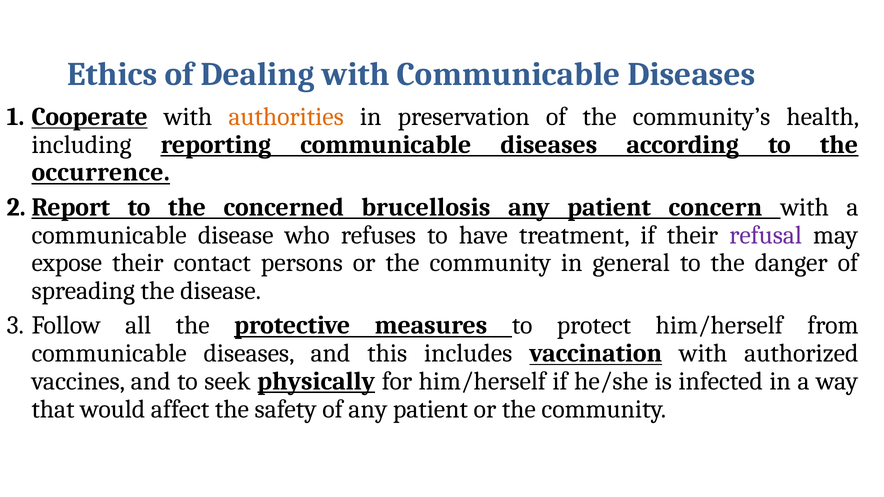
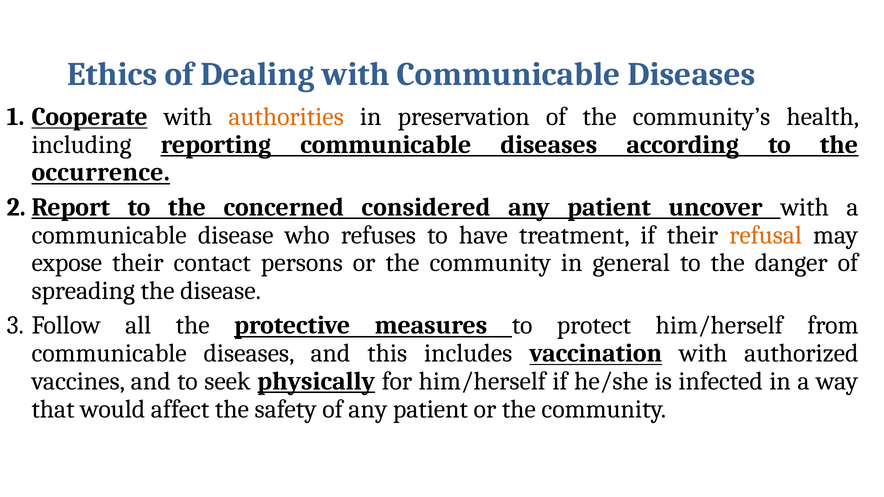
brucellosis: brucellosis -> considered
concern: concern -> uncover
refusal colour: purple -> orange
